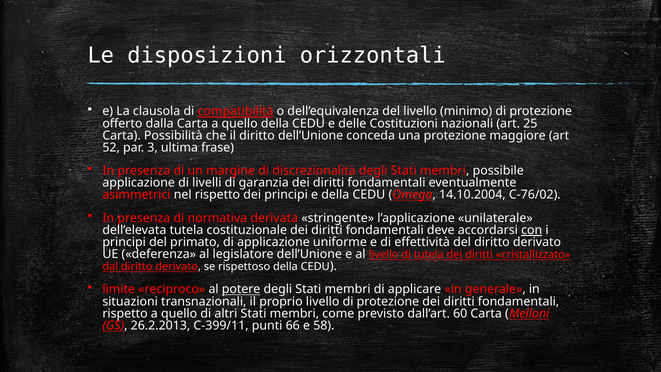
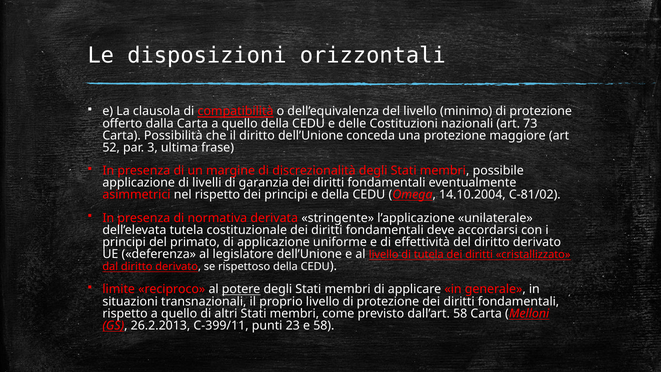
25: 25 -> 73
C-76/02: C-76/02 -> C-81/02
con underline: present -> none
dall’art 60: 60 -> 58
66: 66 -> 23
